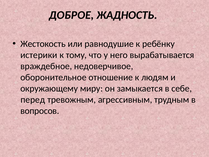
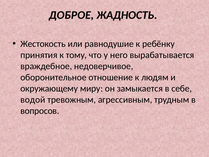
истерики: истерики -> принятия
перед: перед -> водой
